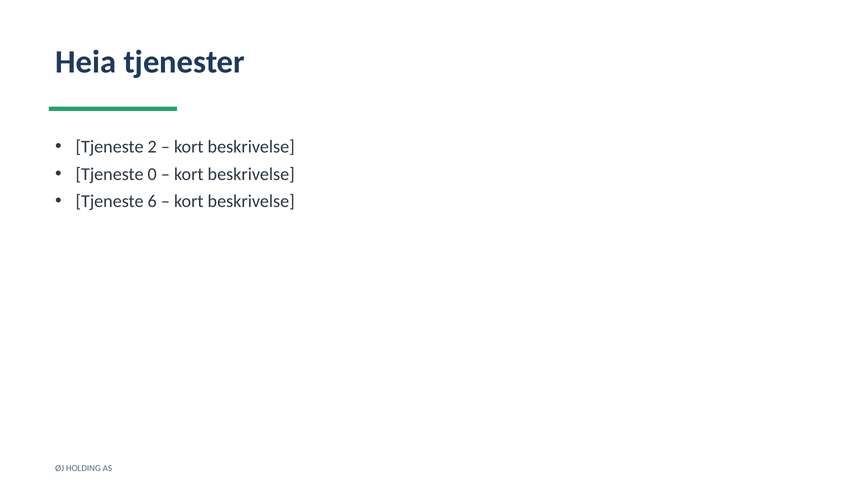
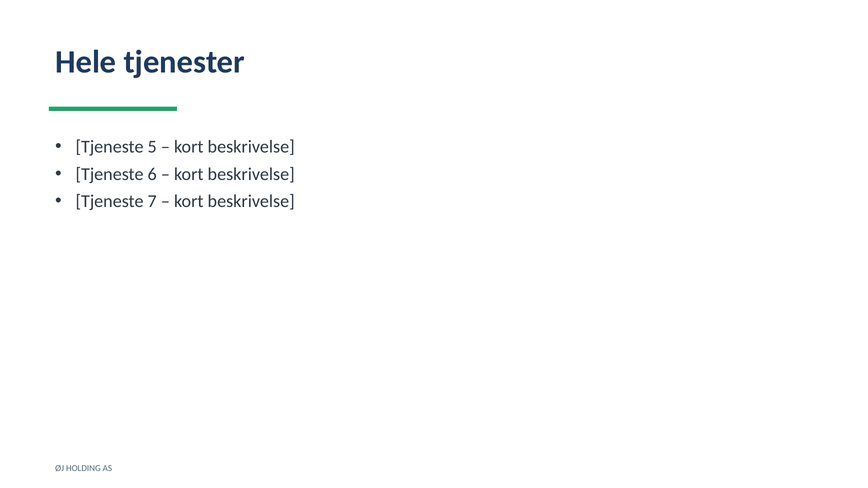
Heia: Heia -> Hele
2: 2 -> 5
0: 0 -> 6
6: 6 -> 7
